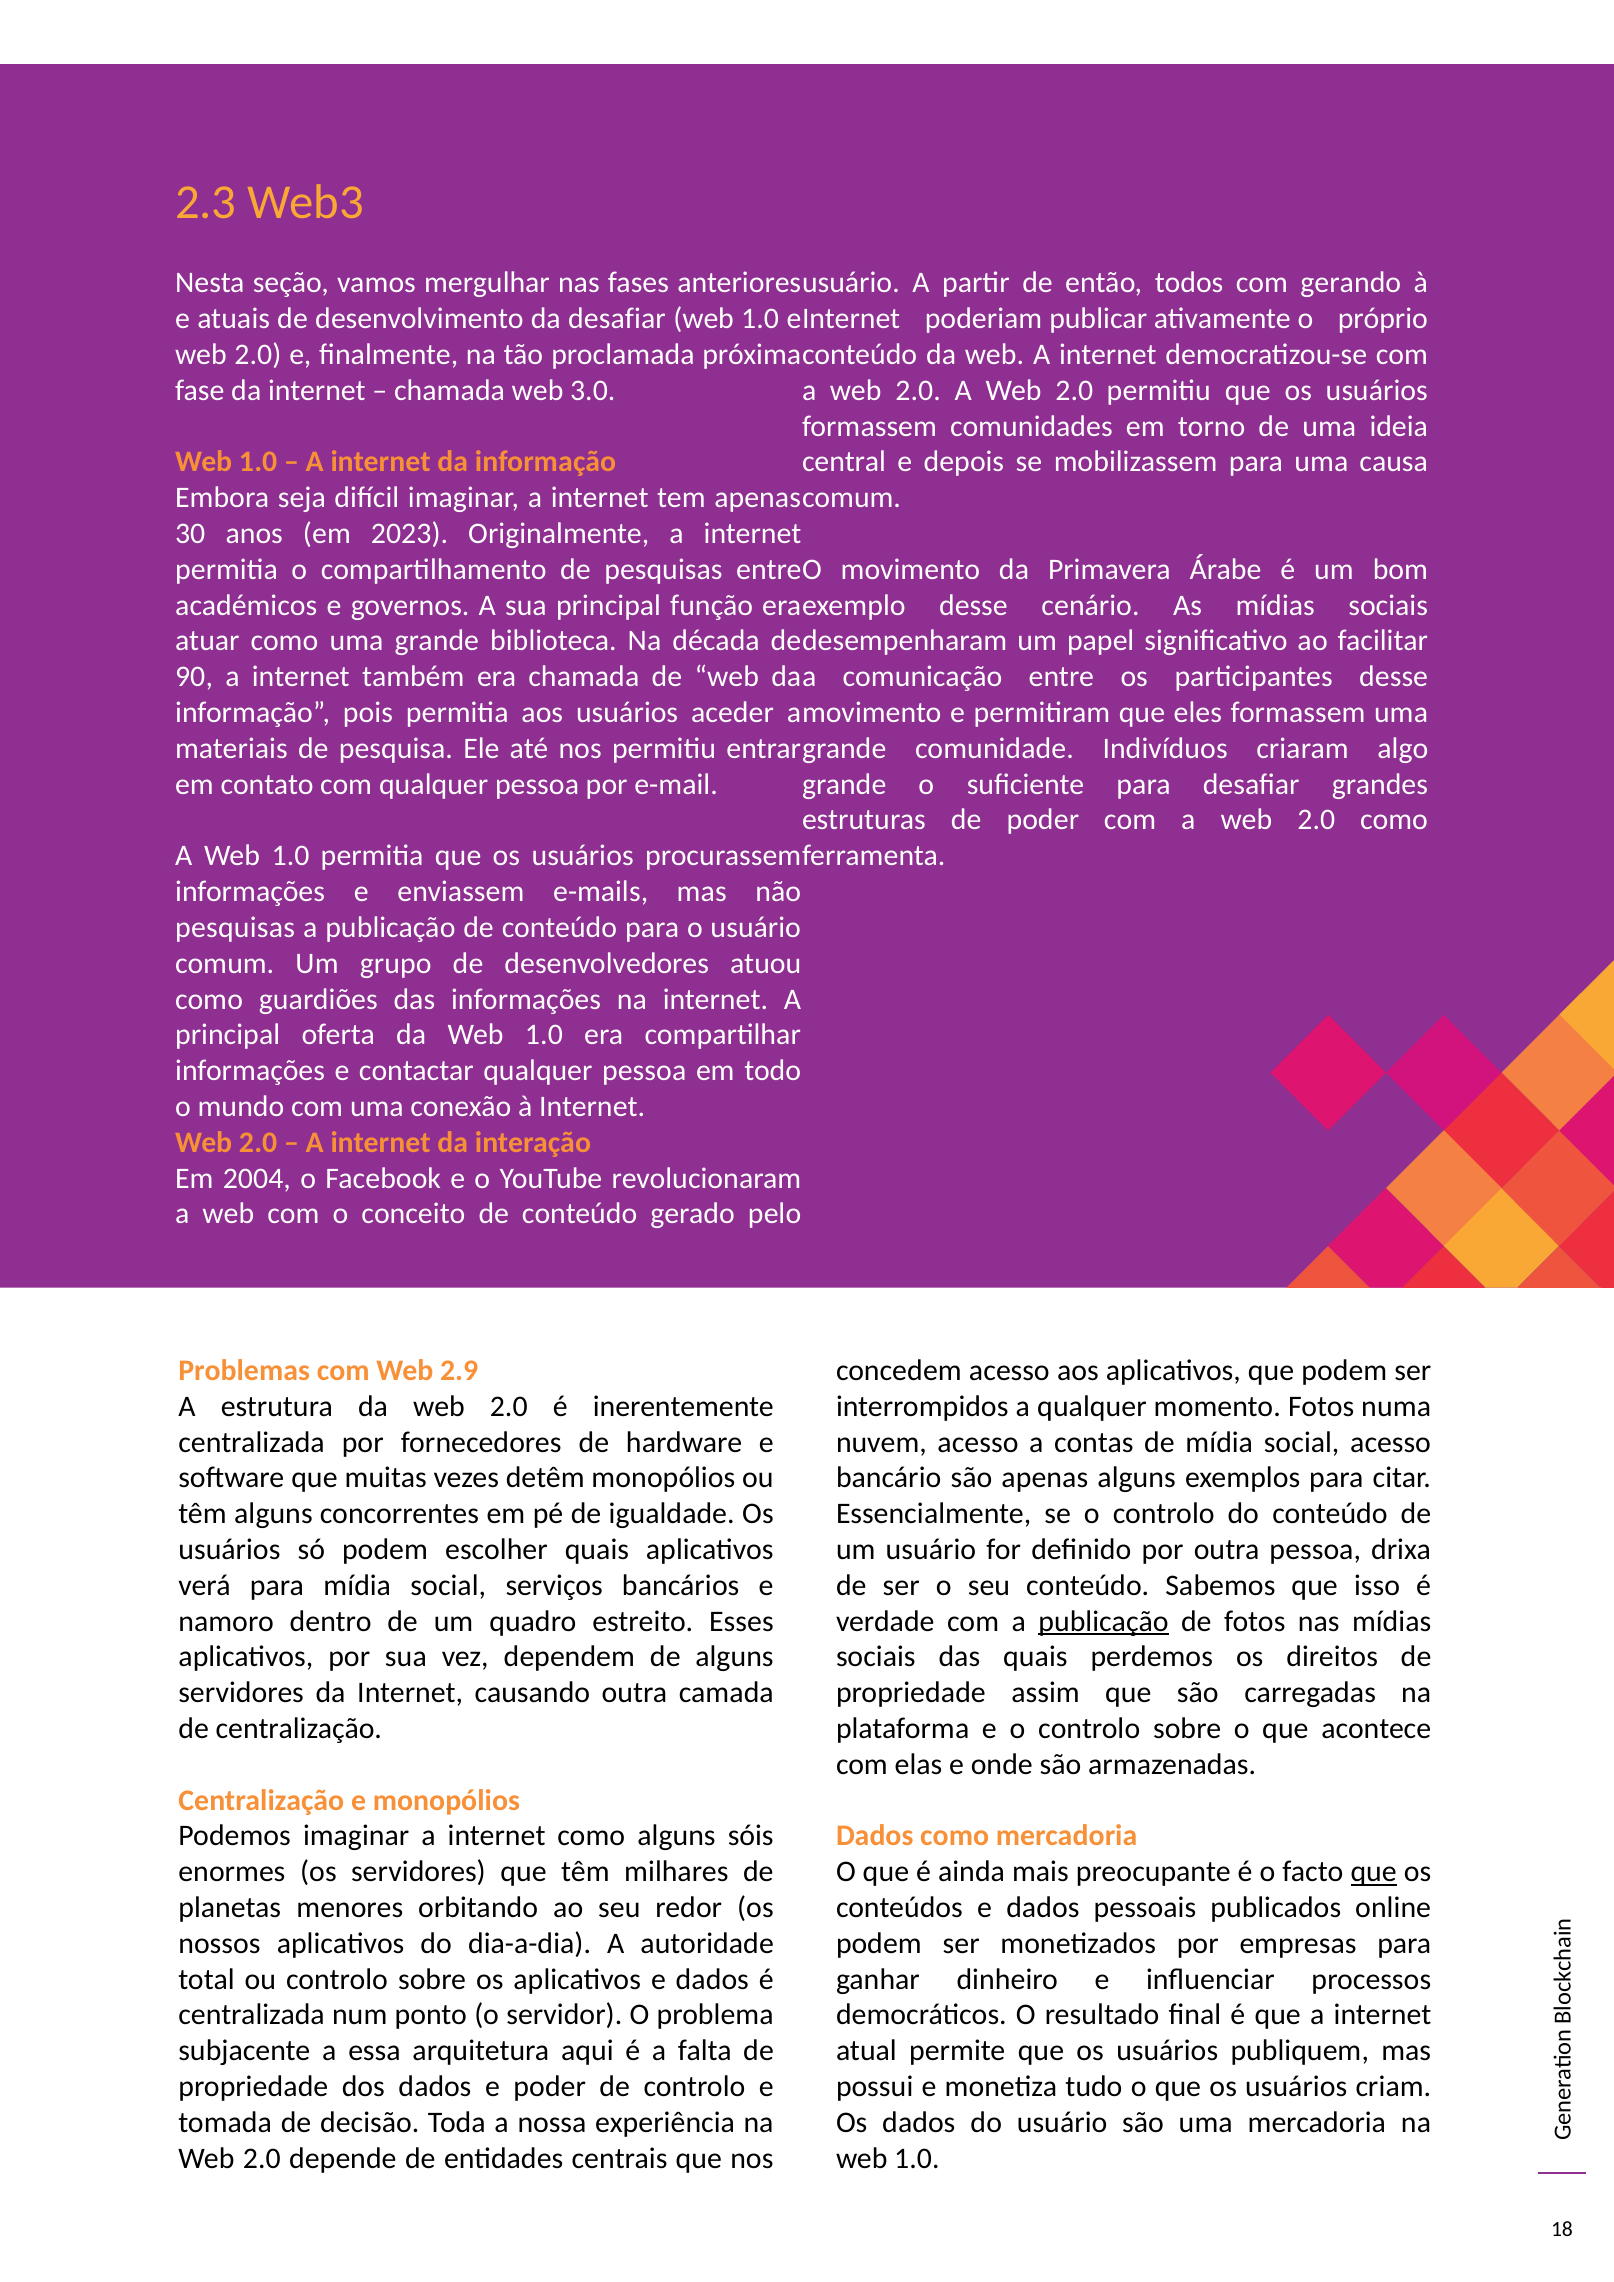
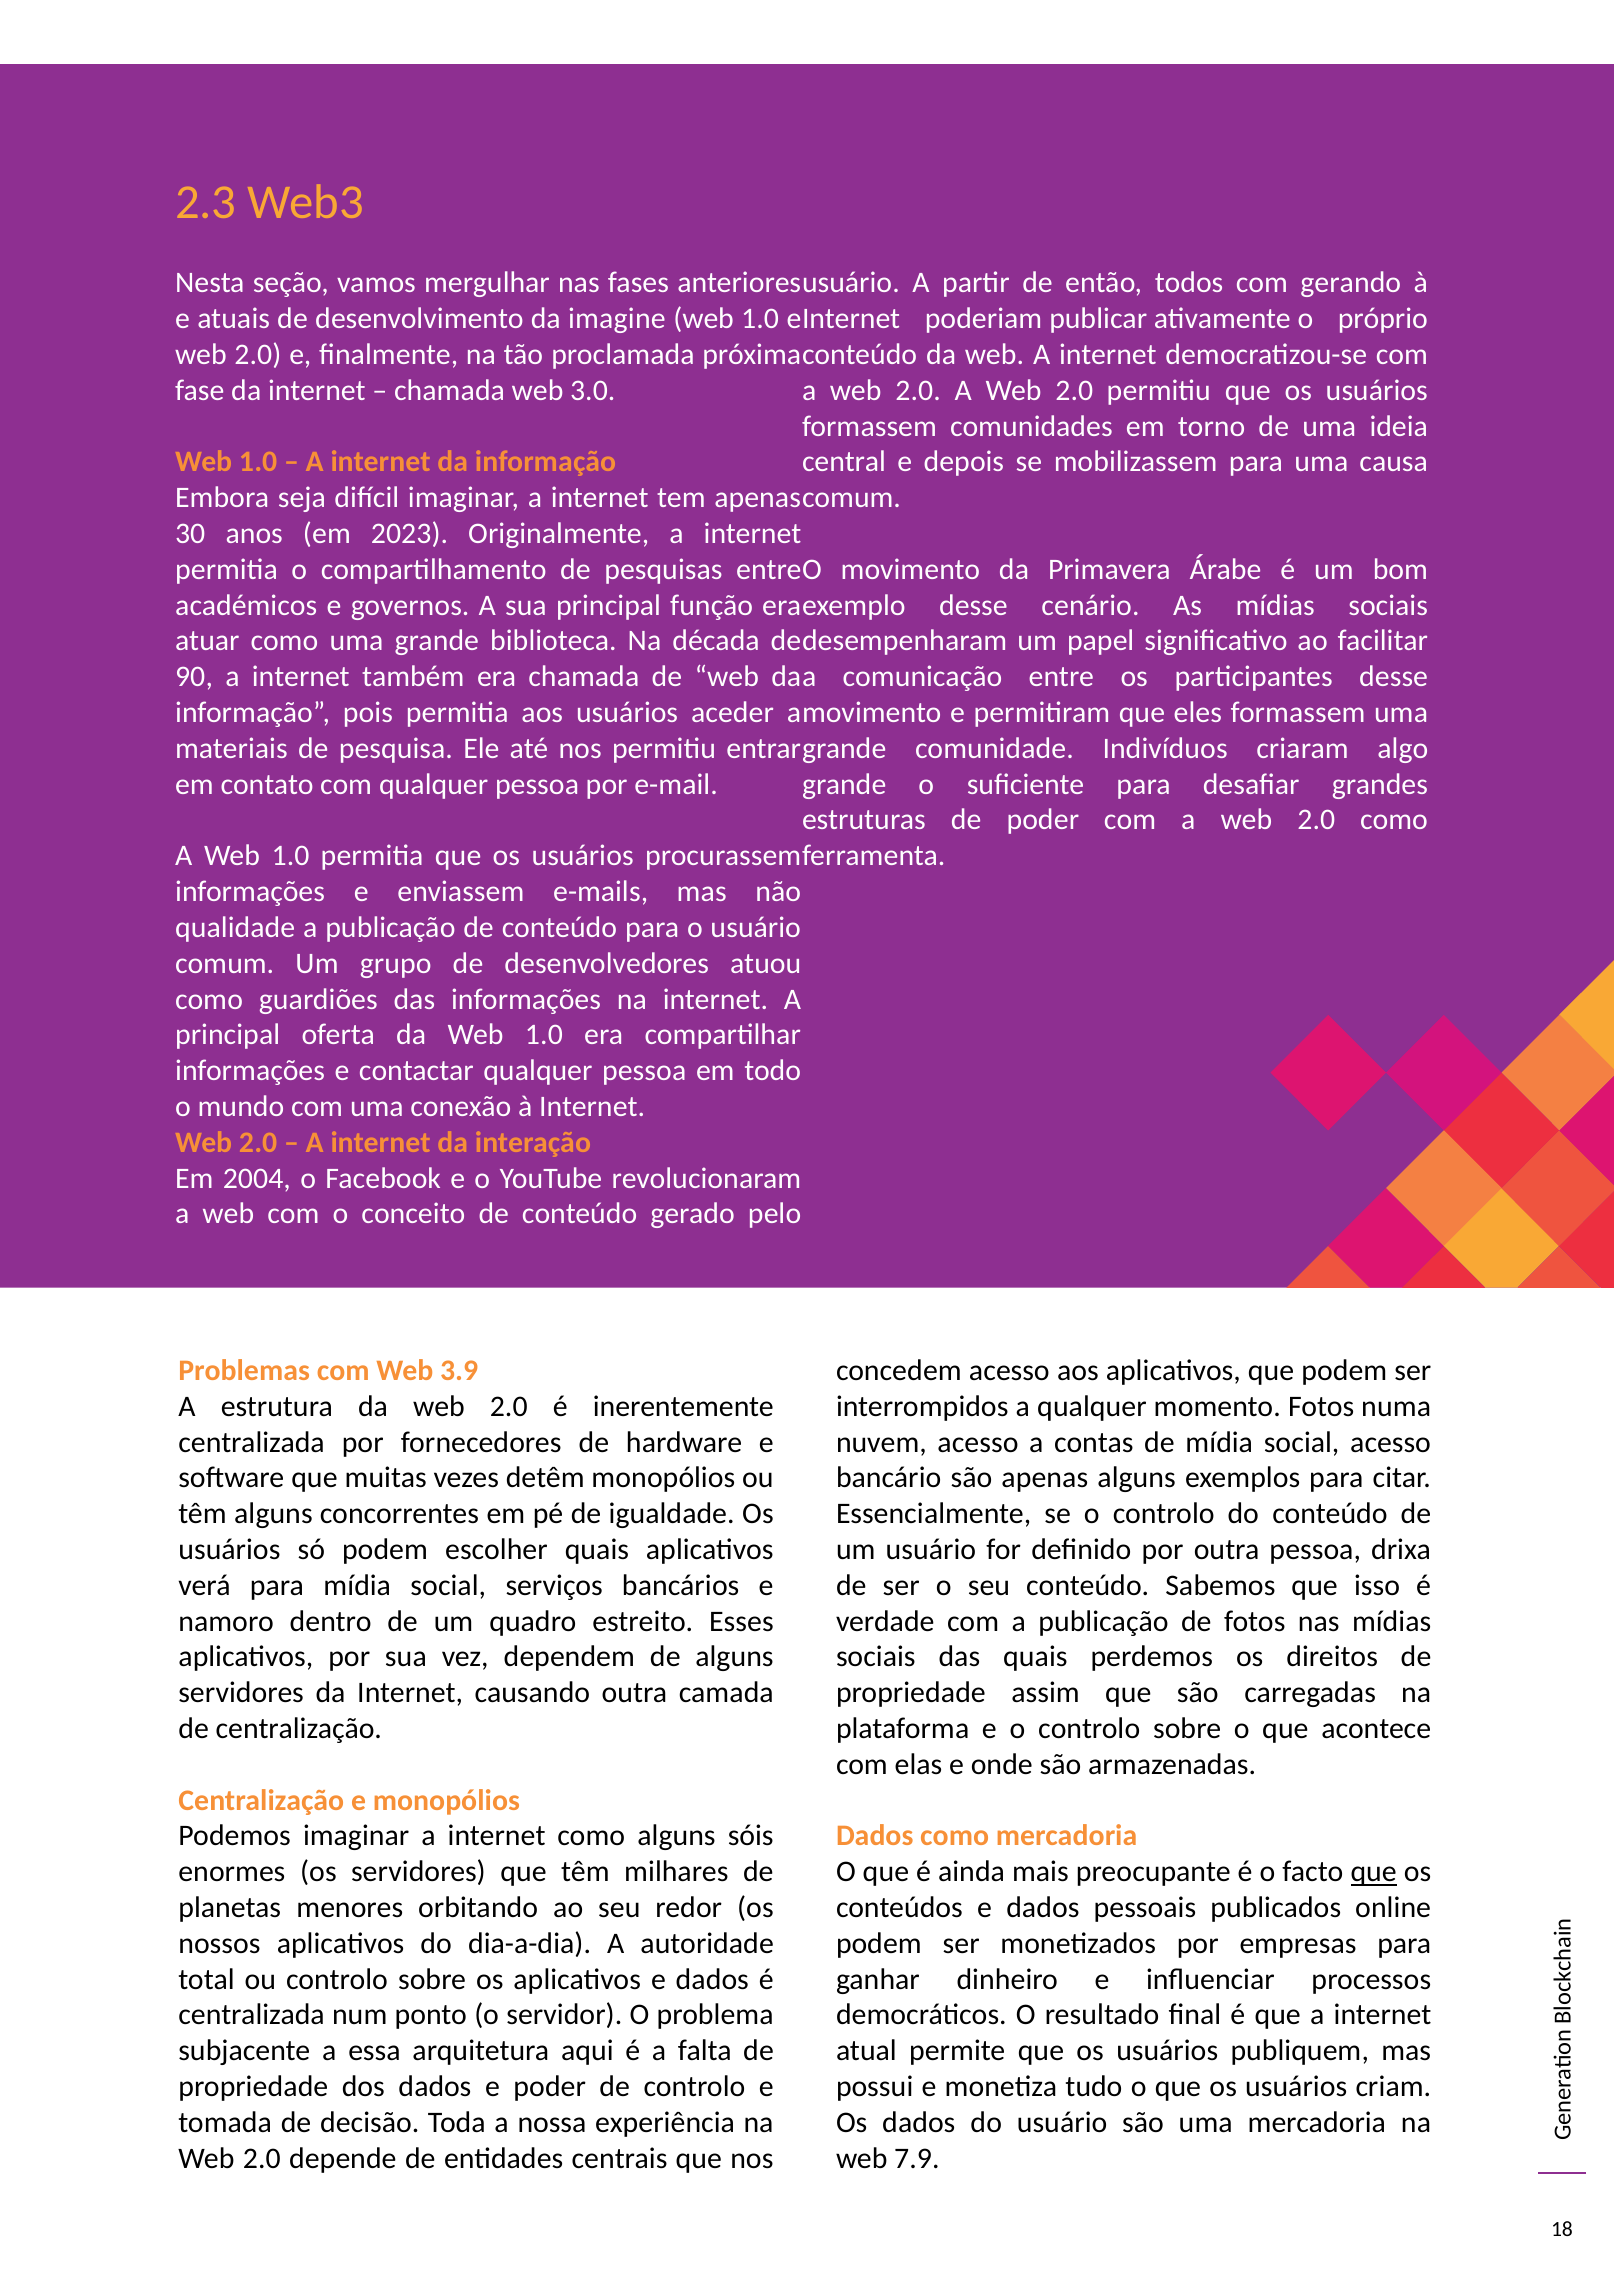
da desafiar: desafiar -> imagine
pesquisas at (235, 928): pesquisas -> qualidade
2.9: 2.9 -> 3.9
publicação at (1104, 1622) underline: present -> none
1.0 at (917, 2159): 1.0 -> 7.9
